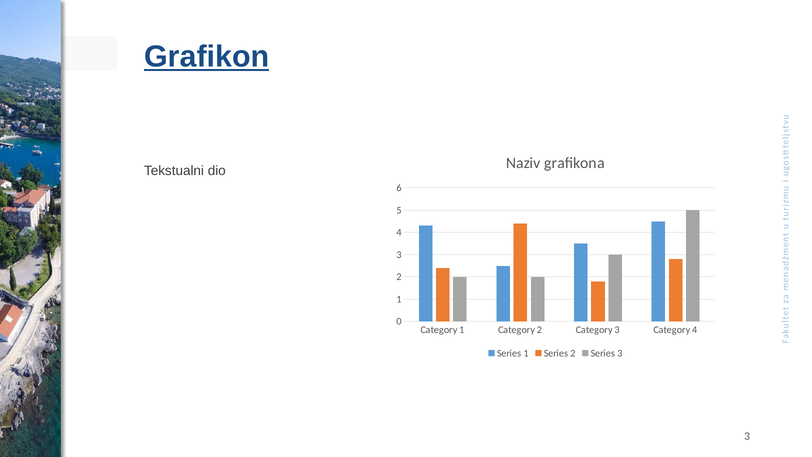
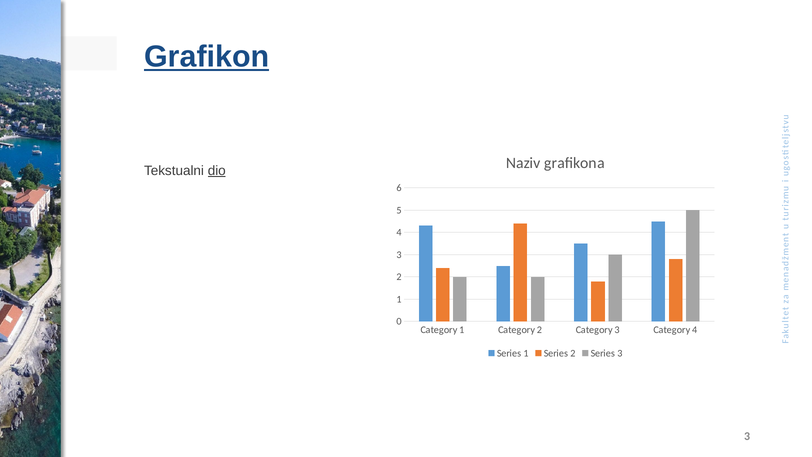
dio underline: none -> present
